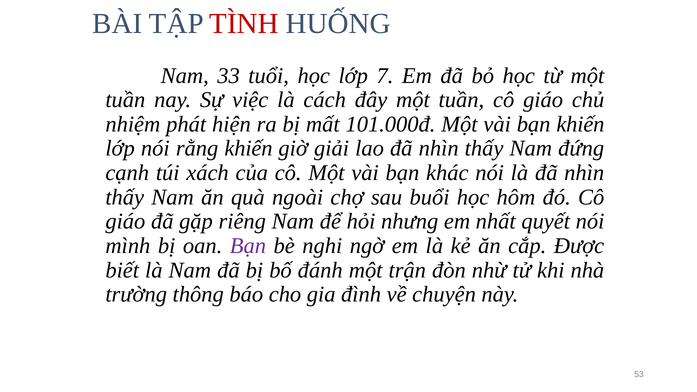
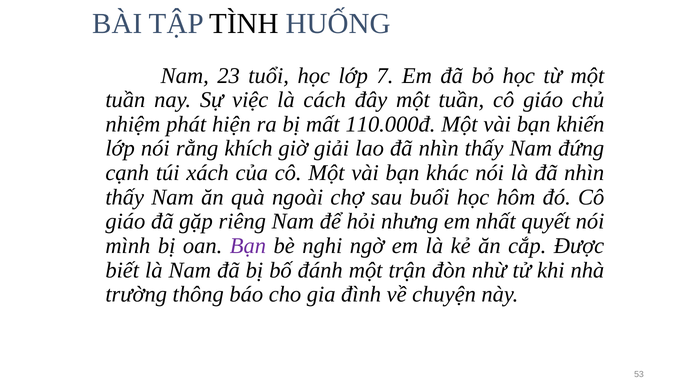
TÌNH colour: red -> black
33: 33 -> 23
101.000đ: 101.000đ -> 110.000đ
rằng khiến: khiến -> khích
